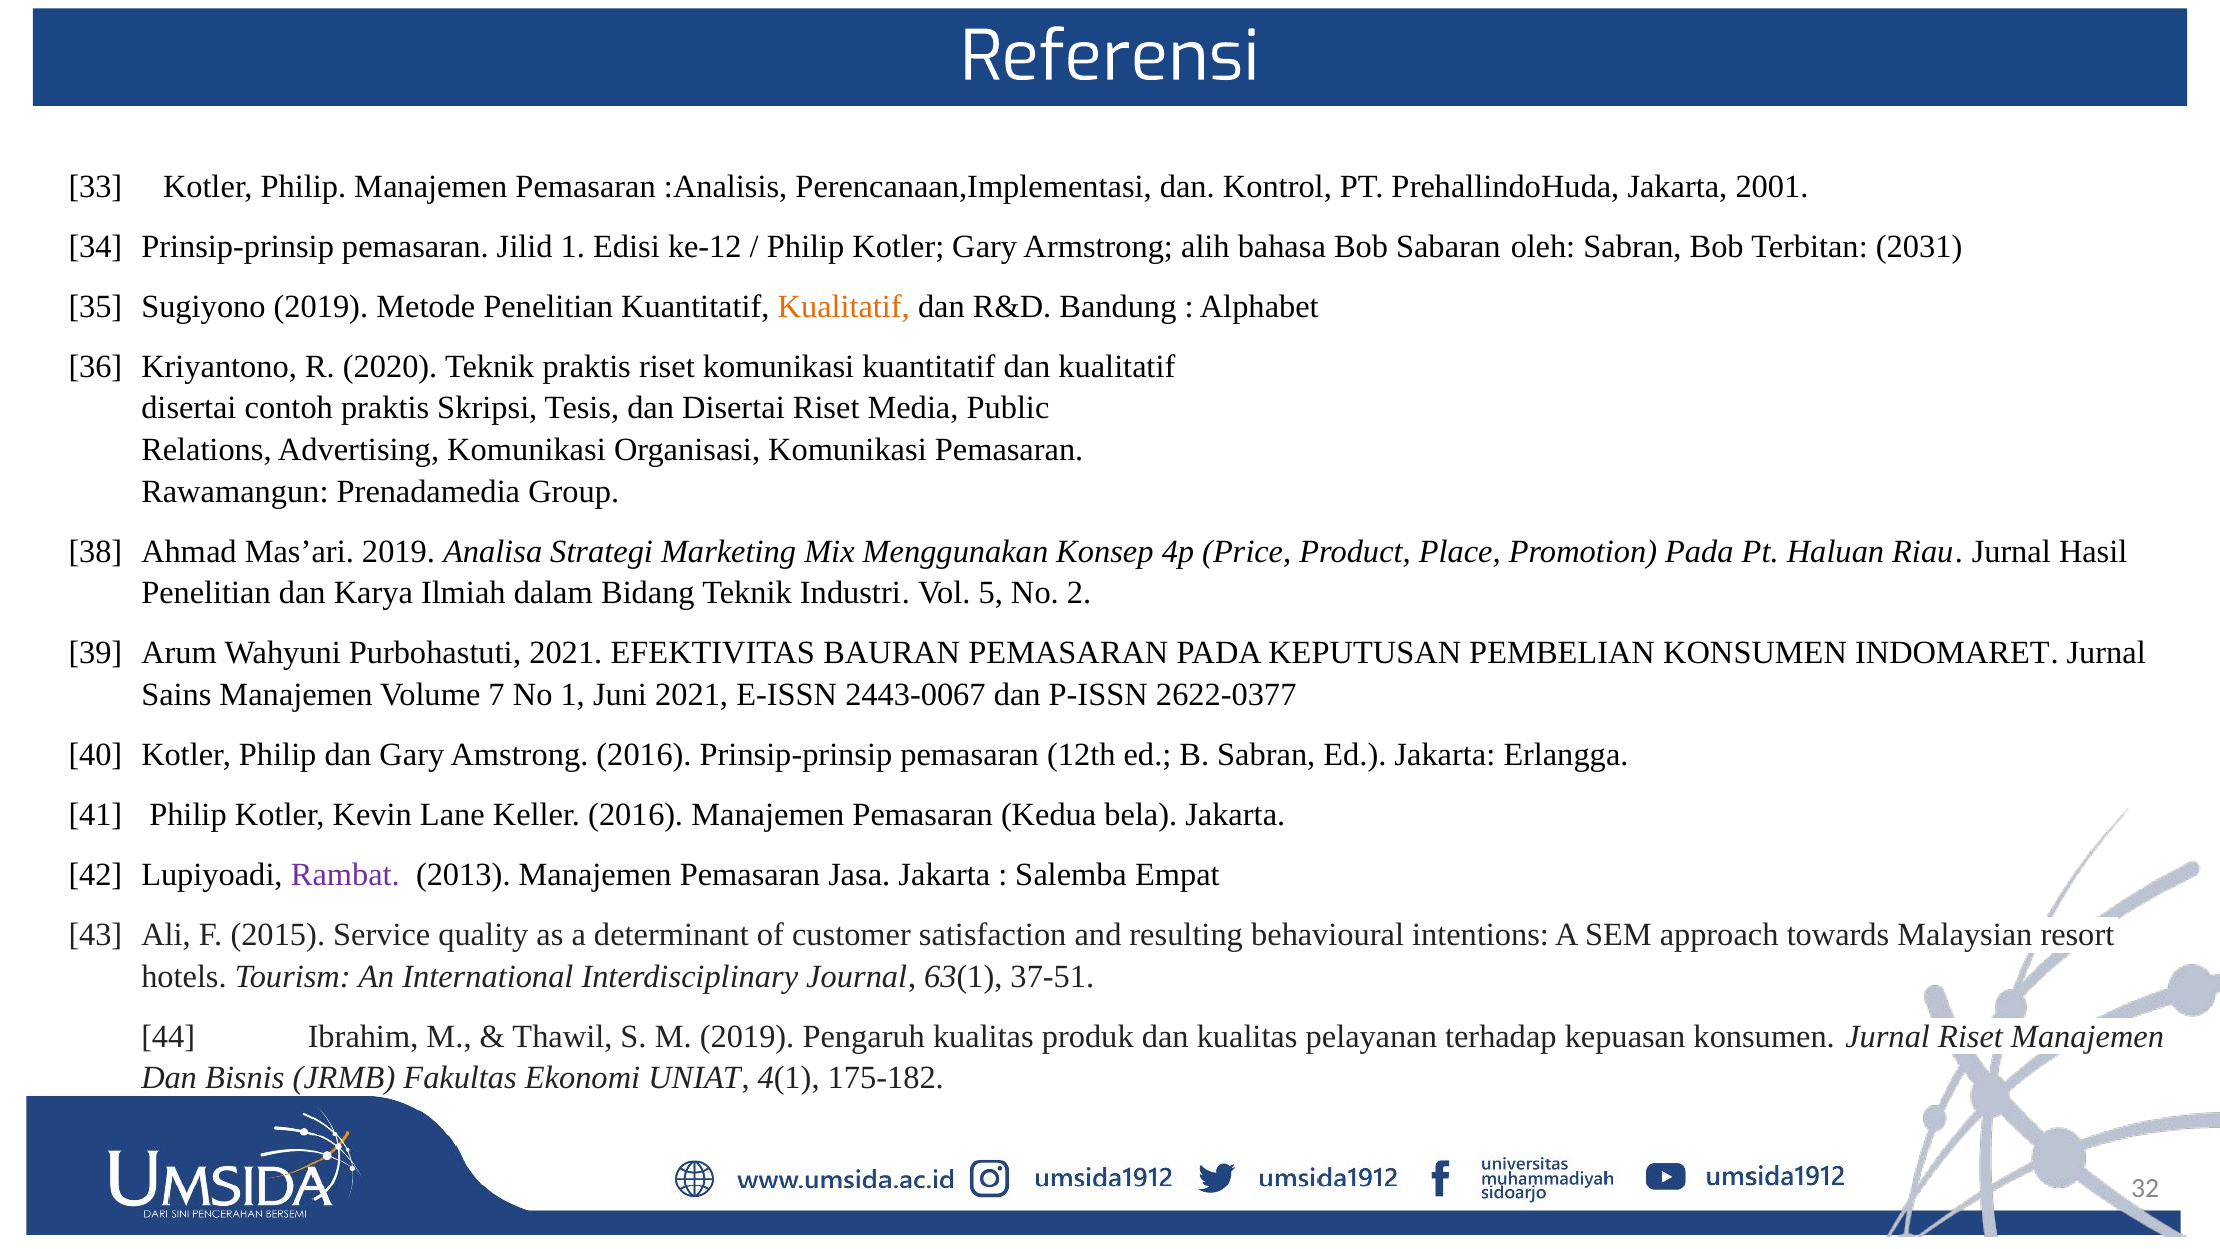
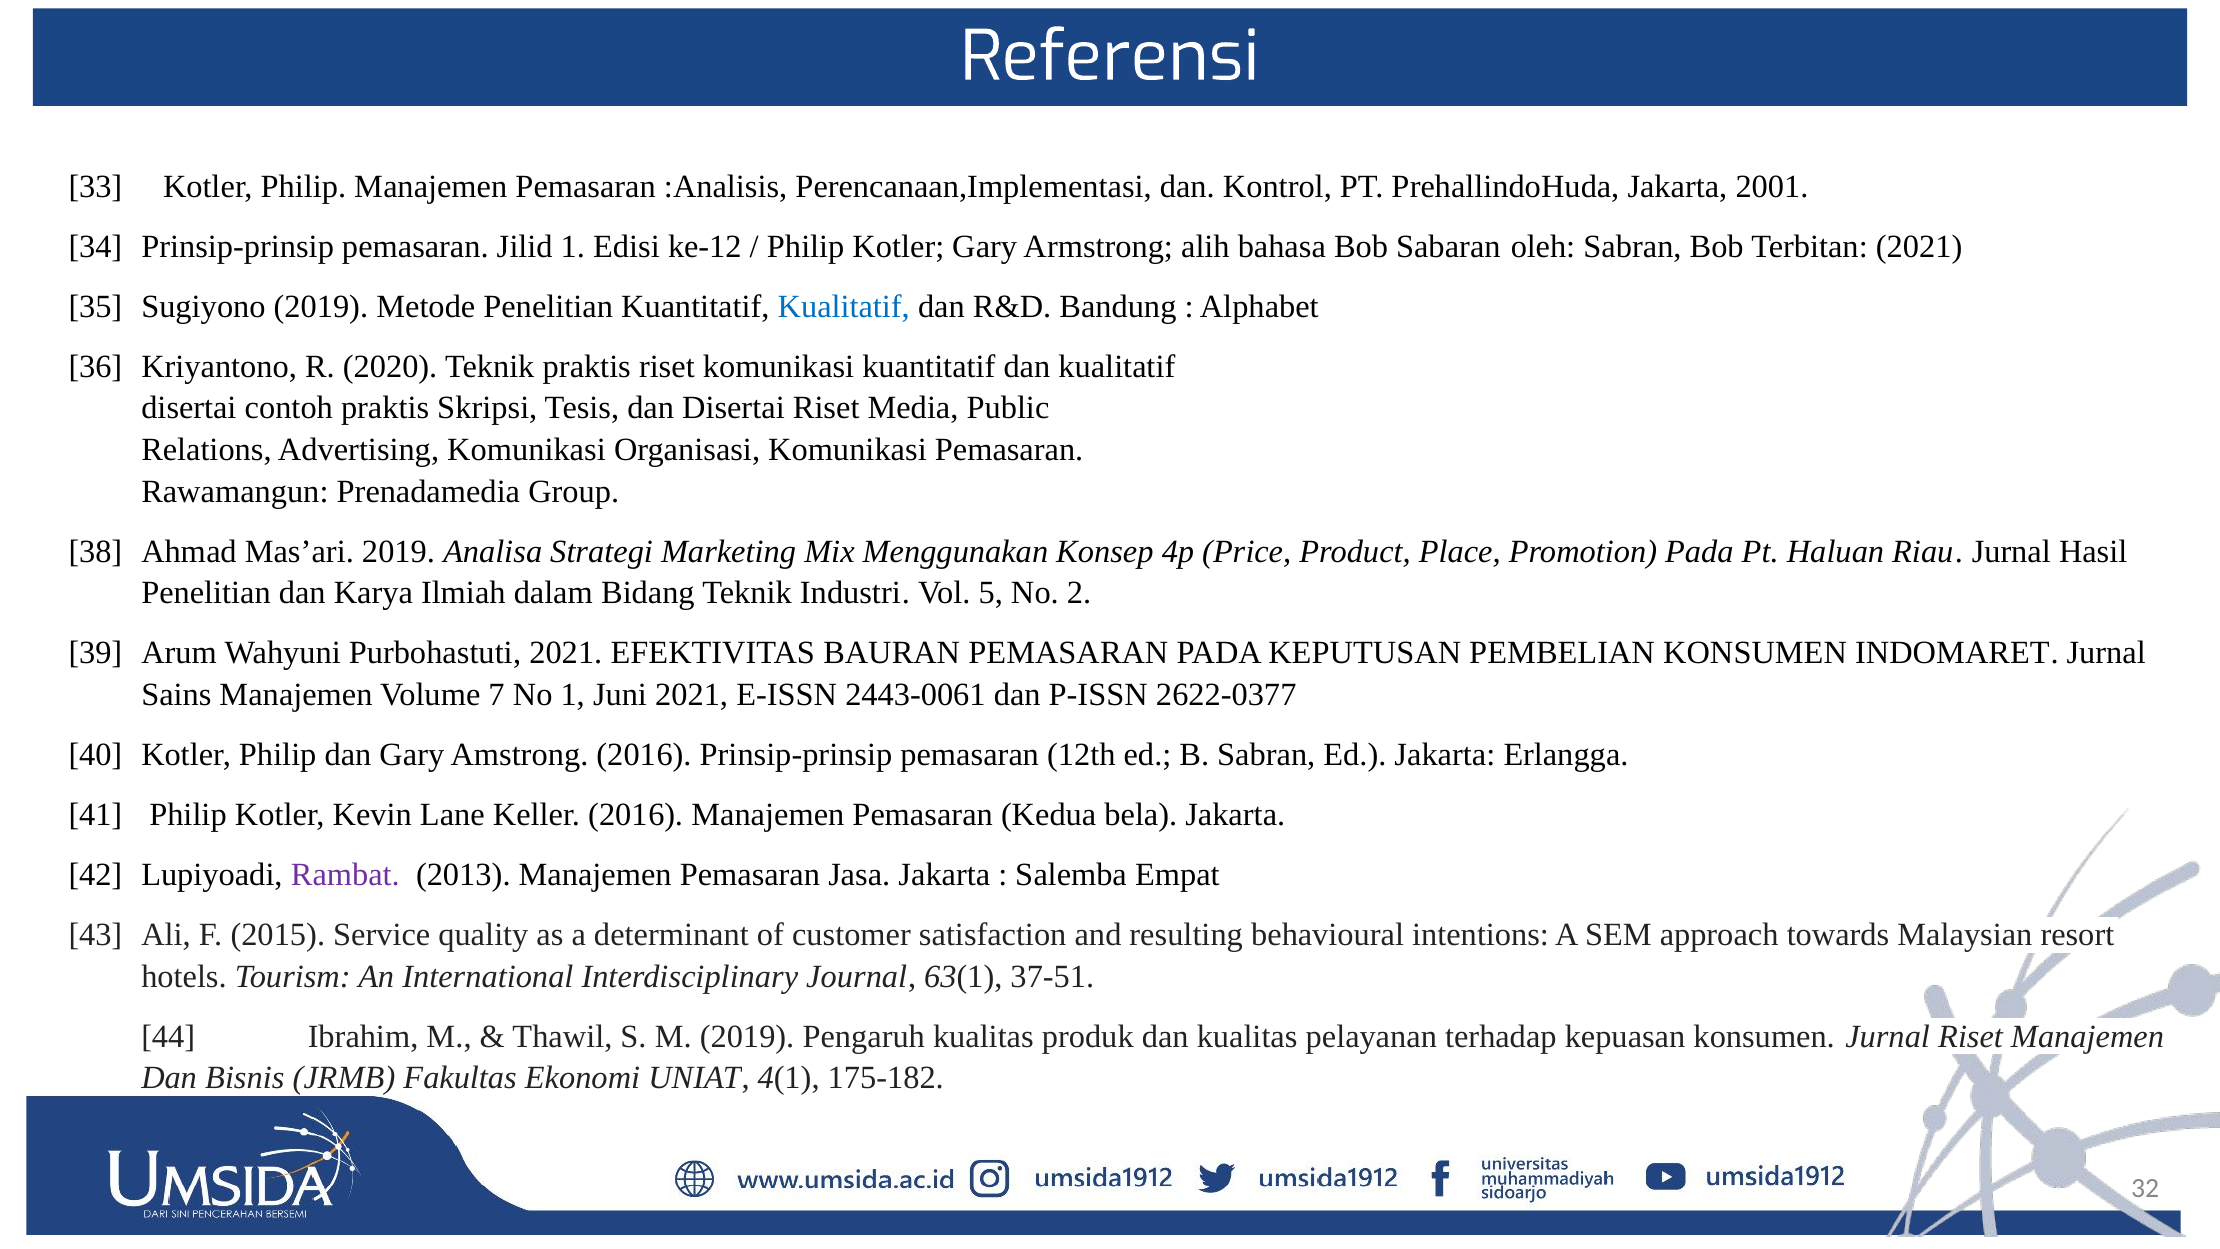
Terbitan 2031: 2031 -> 2021
Kualitatif at (844, 307) colour: orange -> blue
2443-0067: 2443-0067 -> 2443-0061
